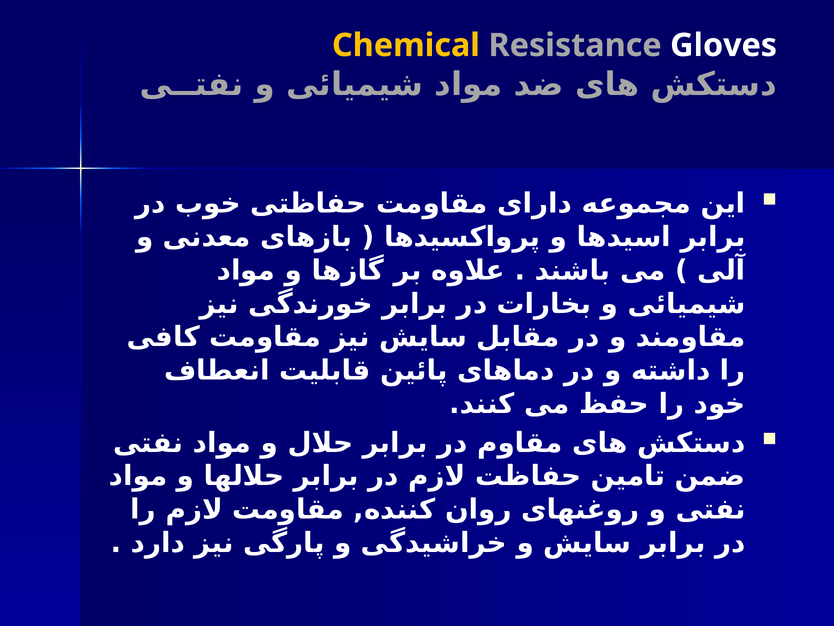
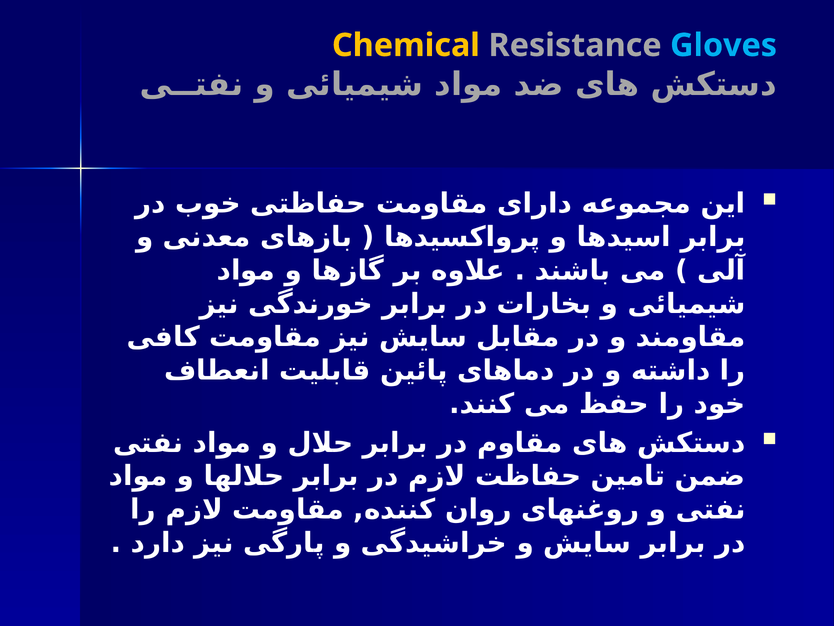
Gloves colour: white -> light blue
